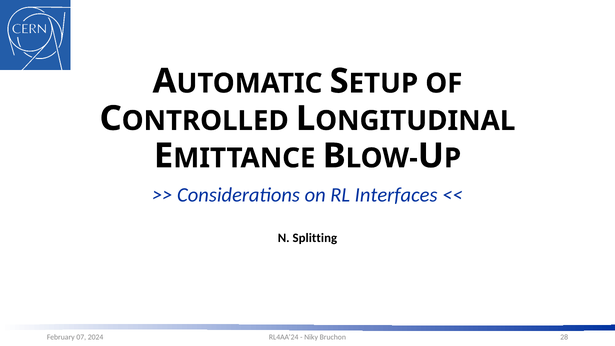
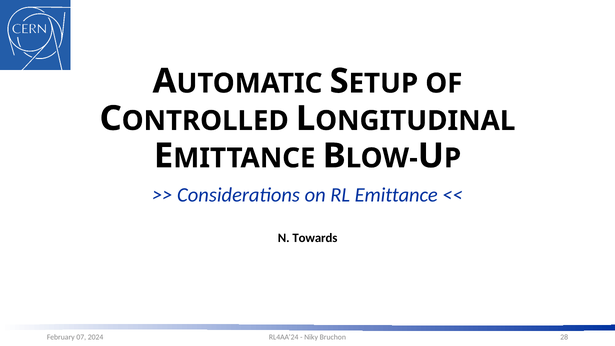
Interfaces: Interfaces -> Emittance
Splitting: Splitting -> Towards
